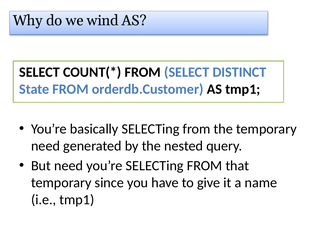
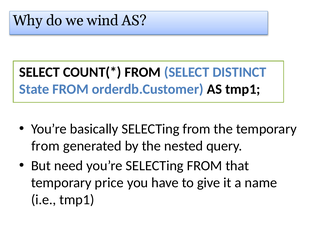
need at (45, 146): need -> from
since: since -> price
